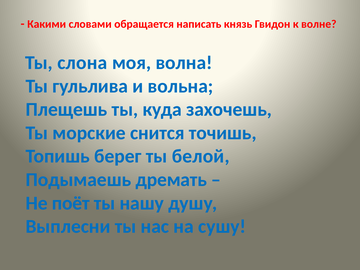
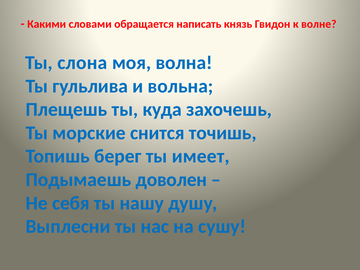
белой: белой -> имеет
дремать: дремать -> доволен
поёт: поёт -> себя
